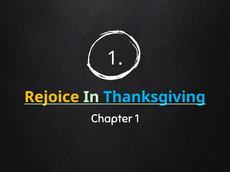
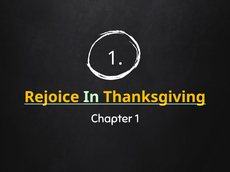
Thanksgiving colour: light blue -> yellow
